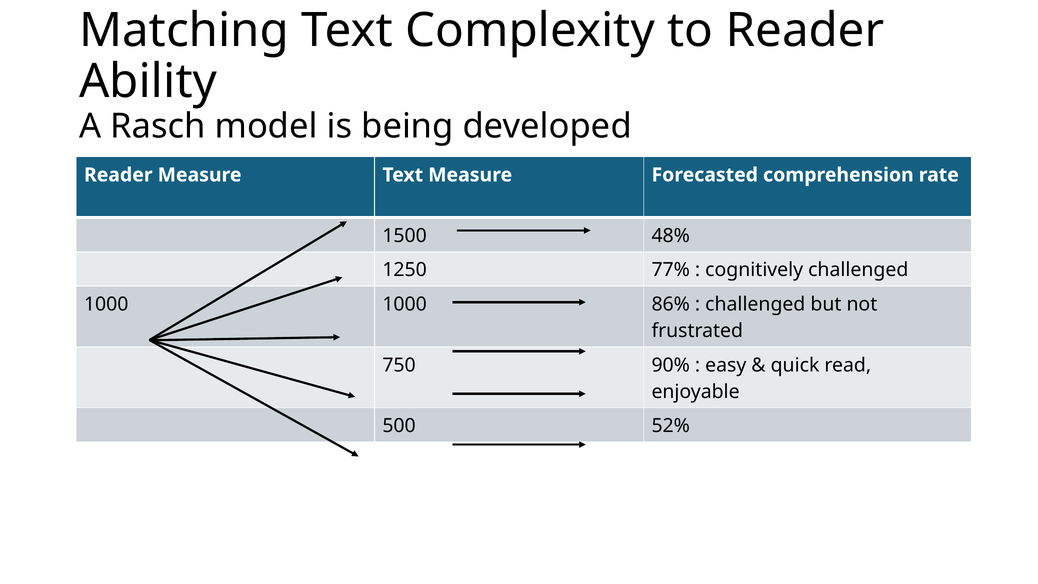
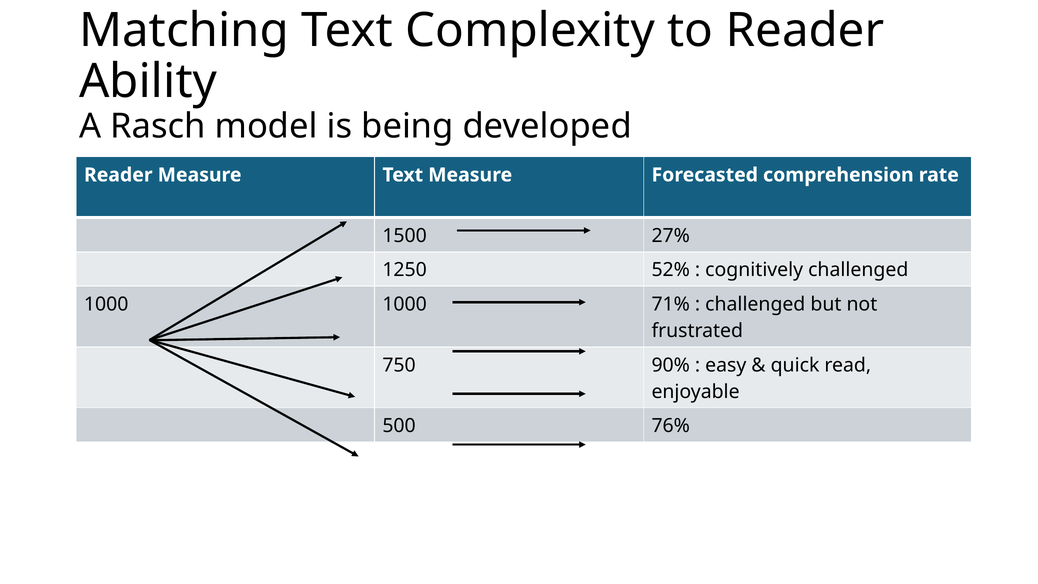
48%: 48% -> 27%
77%: 77% -> 52%
86%: 86% -> 71%
52%: 52% -> 76%
